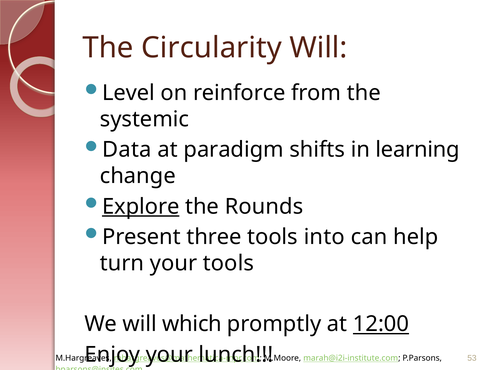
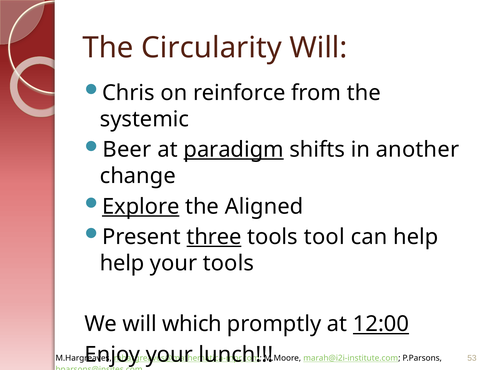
Level: Level -> Chris
Data: Data -> Beer
paradigm underline: none -> present
learning: learning -> another
Rounds: Rounds -> Aligned
three underline: none -> present
into: into -> tool
turn at (122, 264): turn -> help
